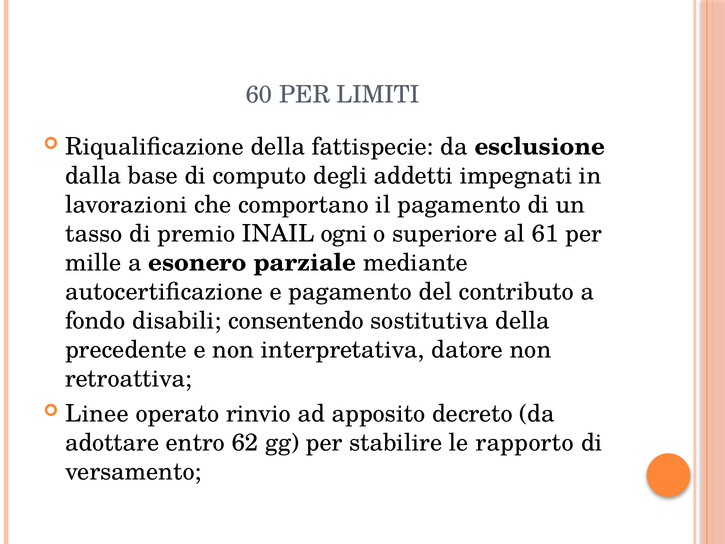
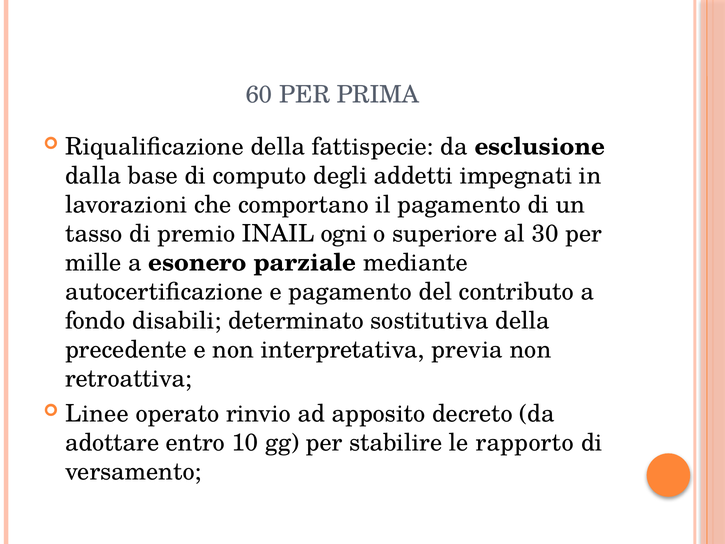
LIMITI: LIMITI -> PRIMA
61: 61 -> 30
consentendo: consentendo -> determinato
datore: datore -> previa
62: 62 -> 10
